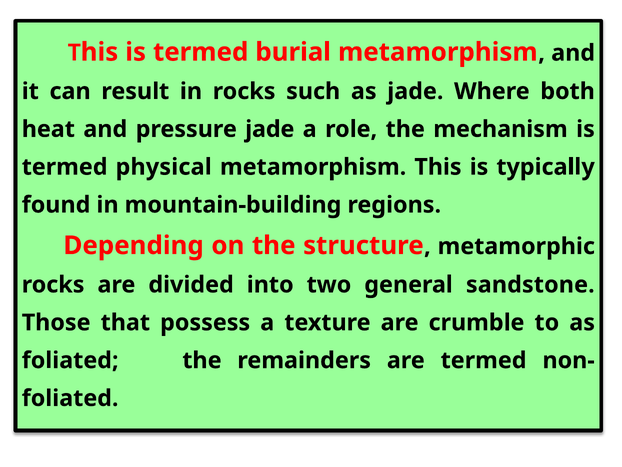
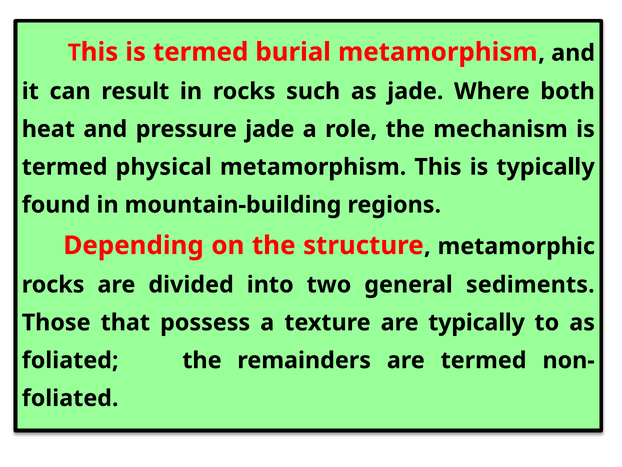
sandstone: sandstone -> sediments
are crumble: crumble -> typically
